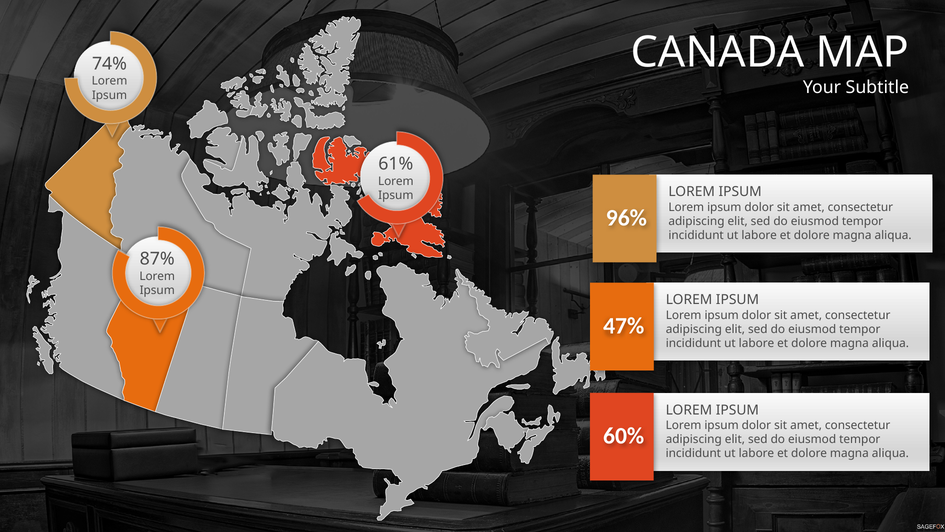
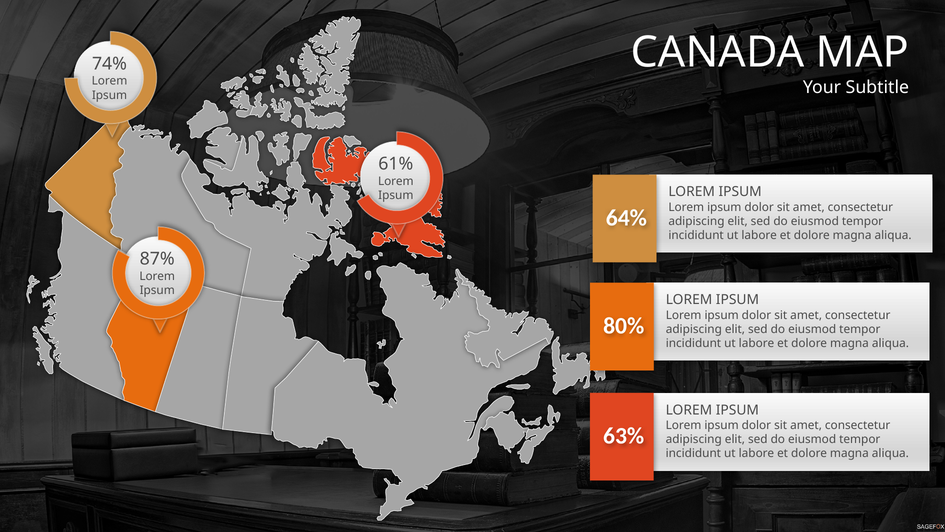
96%: 96% -> 64%
47%: 47% -> 80%
60%: 60% -> 63%
